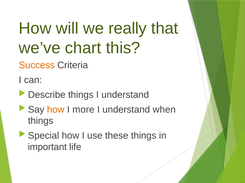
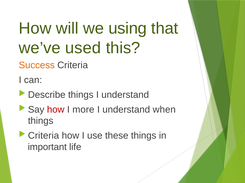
really: really -> using
chart: chart -> used
how at (56, 110) colour: orange -> red
Special at (44, 136): Special -> Criteria
